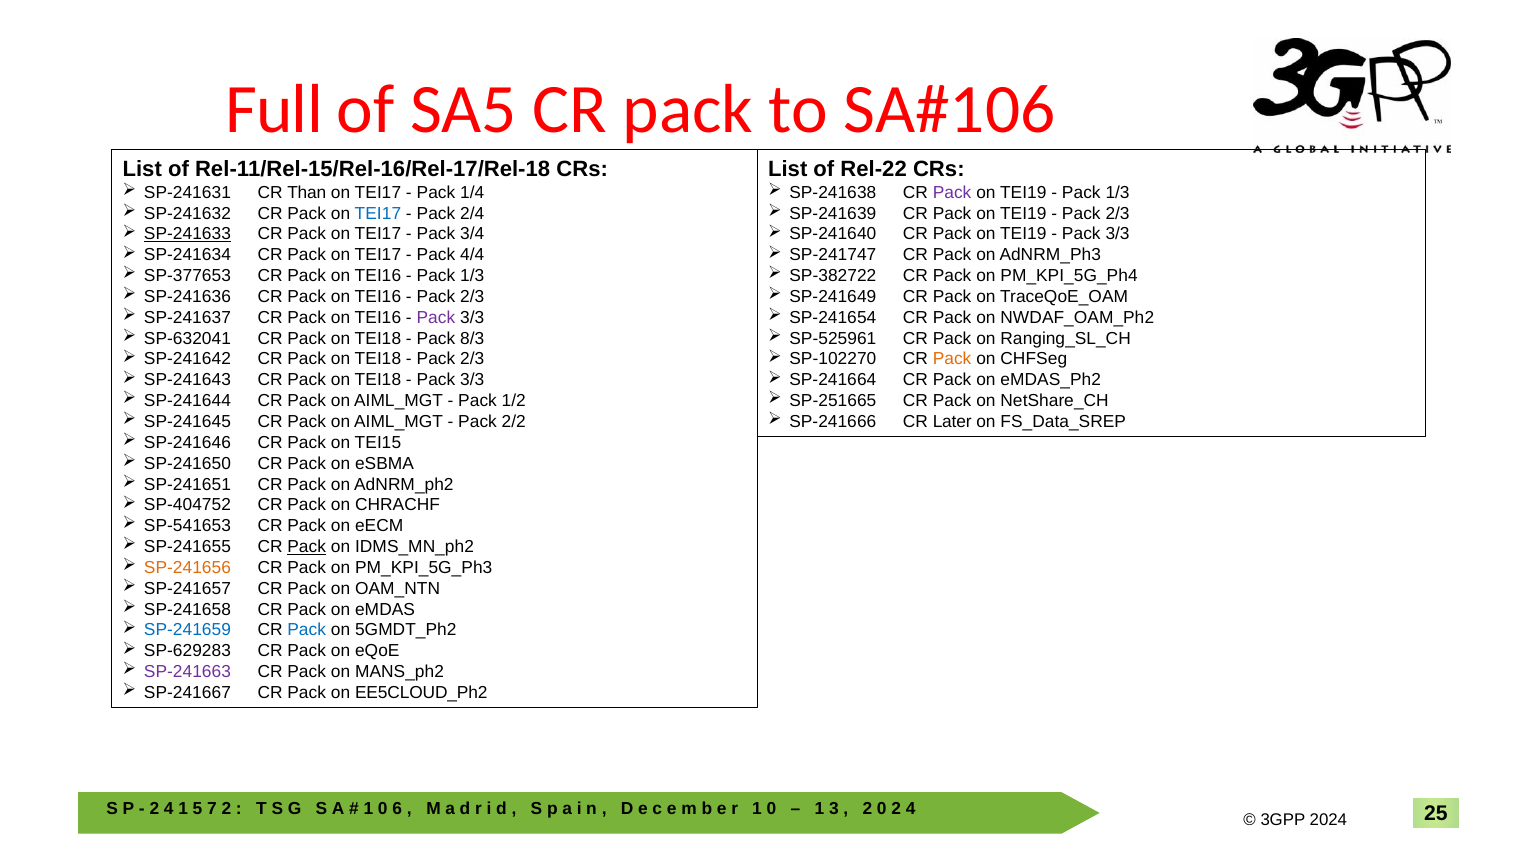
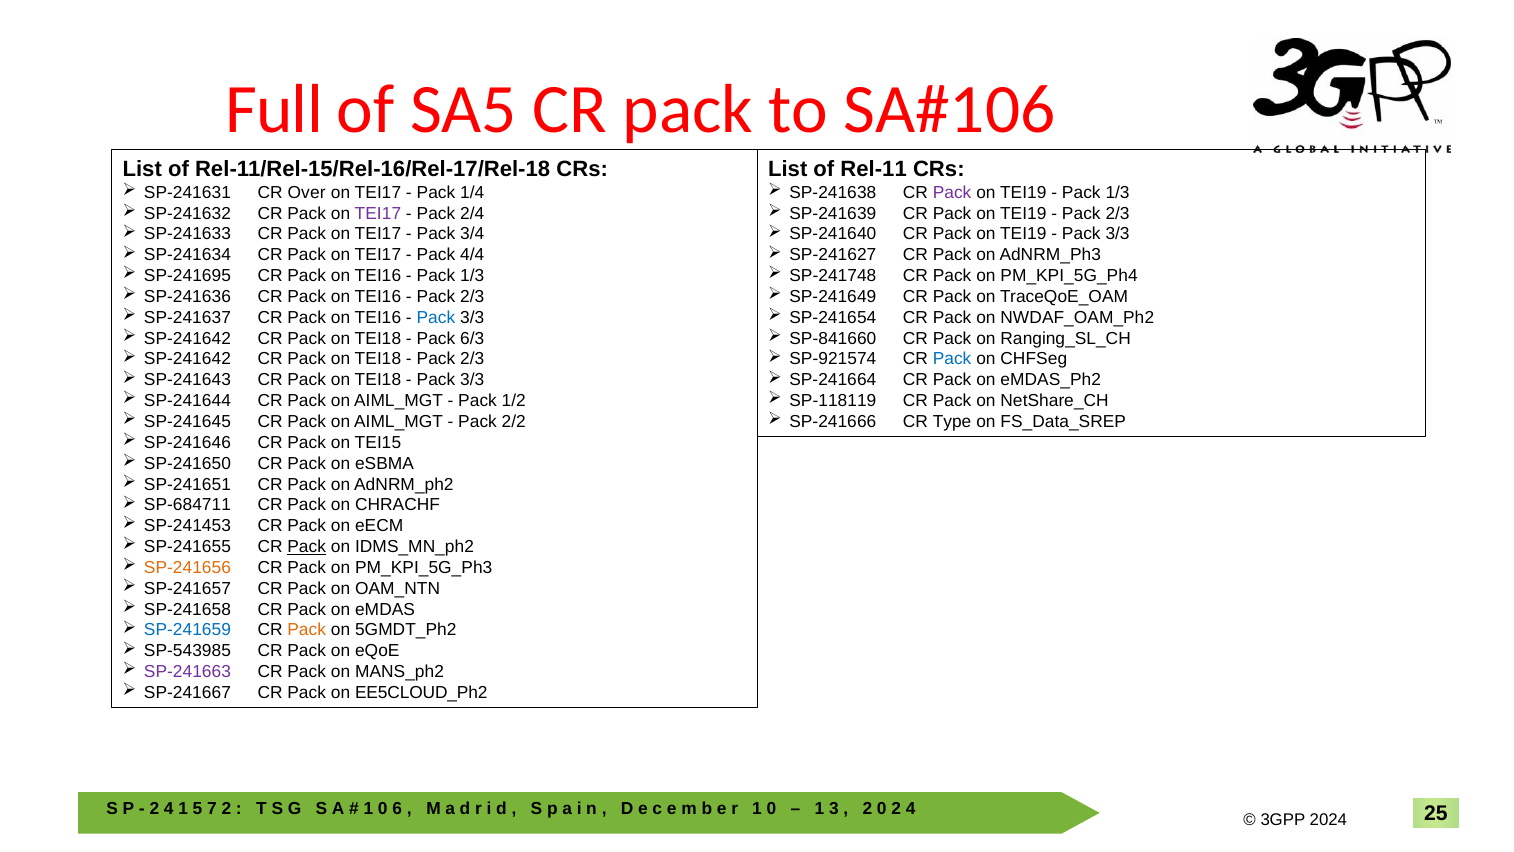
Rel-22: Rel-22 -> Rel-11
Than: Than -> Over
TEI17 at (378, 213) colour: blue -> purple
SP-241633 underline: present -> none
SP-241747: SP-241747 -> SP-241627
SP-377653: SP-377653 -> SP-241695
SP-382722: SP-382722 -> SP-241748
Pack at (436, 317) colour: purple -> blue
SP-632041 at (187, 338): SP-632041 -> SP-241642
8/3: 8/3 -> 6/3
SP-525961: SP-525961 -> SP-841660
SP-102270: SP-102270 -> SP-921574
Pack at (952, 359) colour: orange -> blue
SP-251665: SP-251665 -> SP-118119
Later: Later -> Type
SP-404752: SP-404752 -> SP-684711
SP-541653: SP-541653 -> SP-241453
Pack at (307, 630) colour: blue -> orange
SP-629283: SP-629283 -> SP-543985
